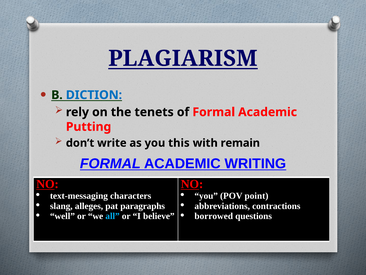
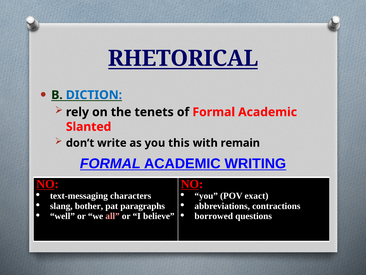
PLAGIARISM: PLAGIARISM -> RHETORICAL
Putting: Putting -> Slanted
point: point -> exact
alleges: alleges -> bother
all colour: light blue -> pink
